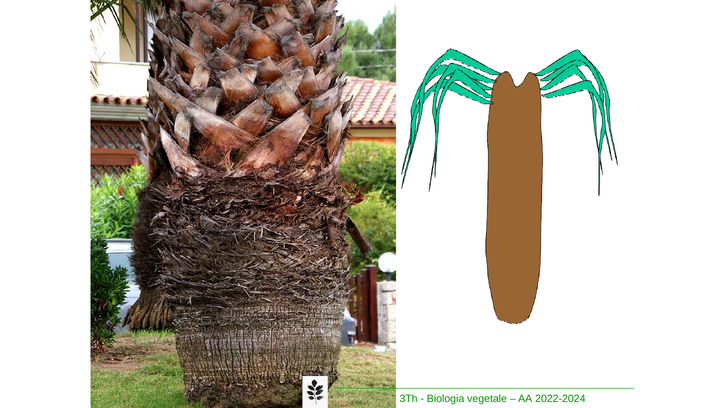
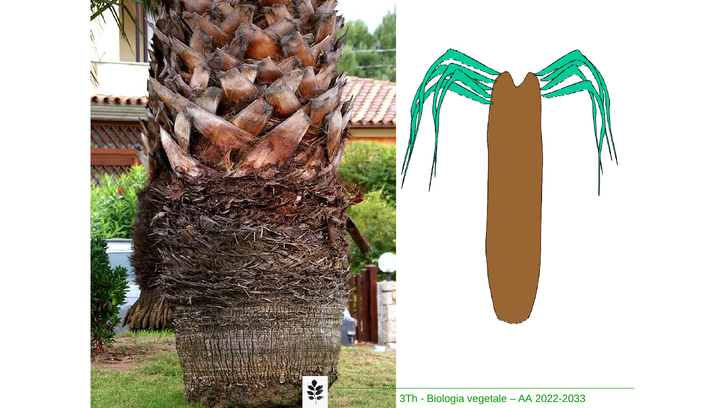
2022-2024: 2022-2024 -> 2022-2033
